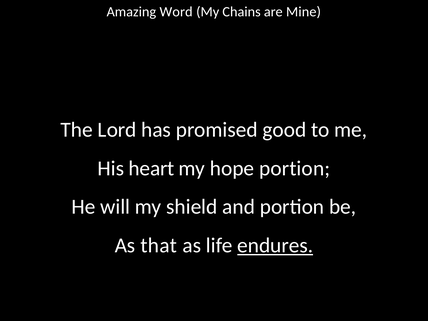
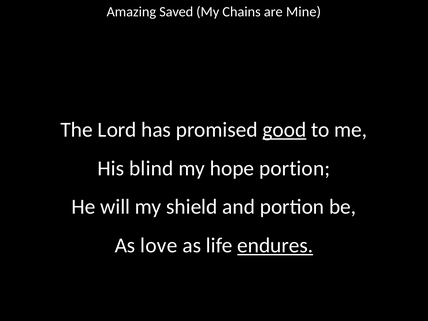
Word: Word -> Saved
good underline: none -> present
heart: heart -> blind
that: that -> love
